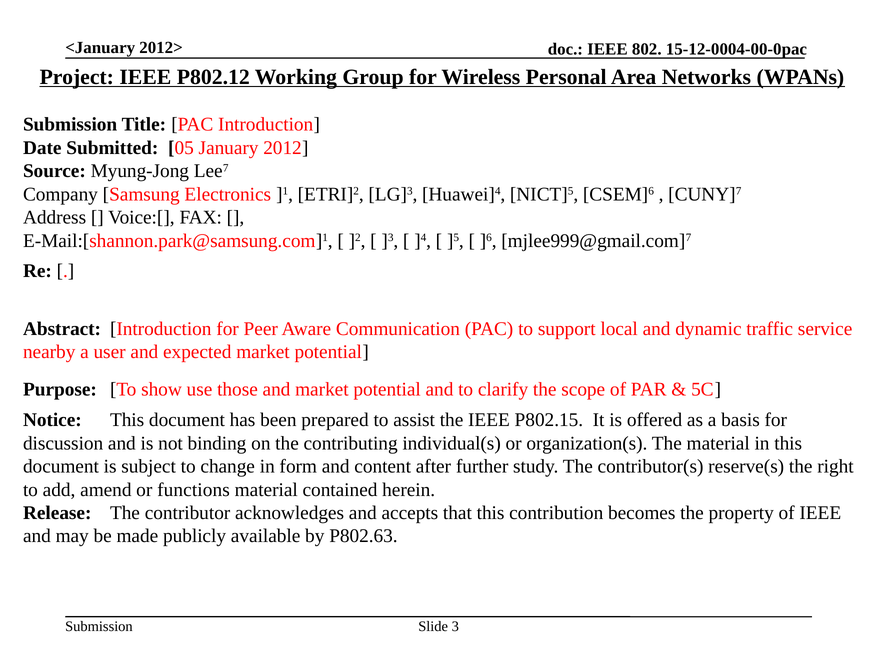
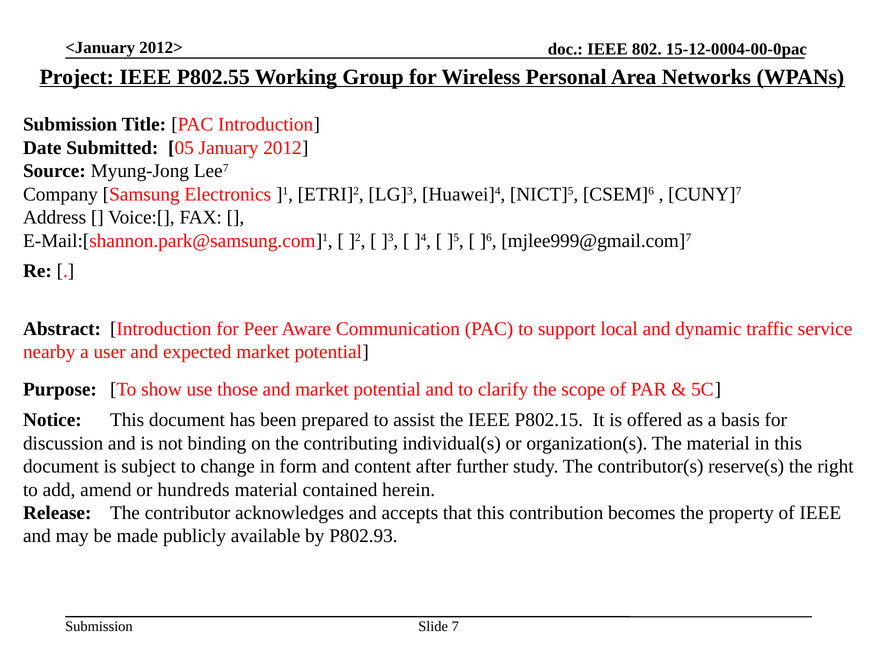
P802.12: P802.12 -> P802.55
functions: functions -> hundreds
P802.63: P802.63 -> P802.93
3: 3 -> 7
